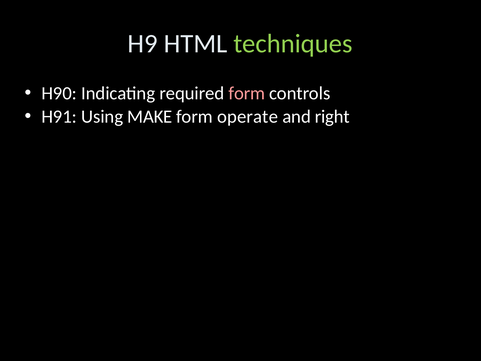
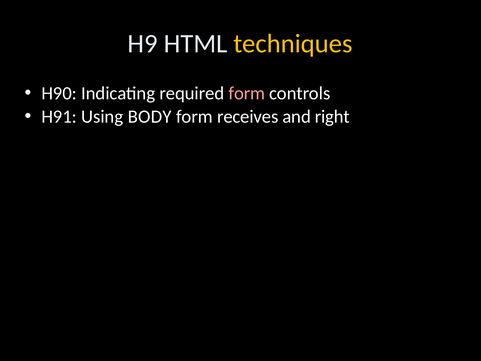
techniques colour: light green -> yellow
MAKE: MAKE -> BODY
operate: operate -> receives
